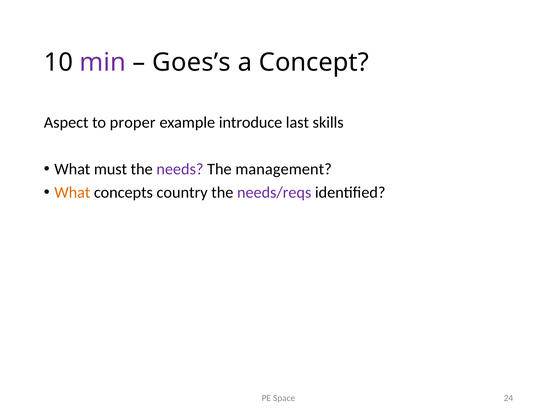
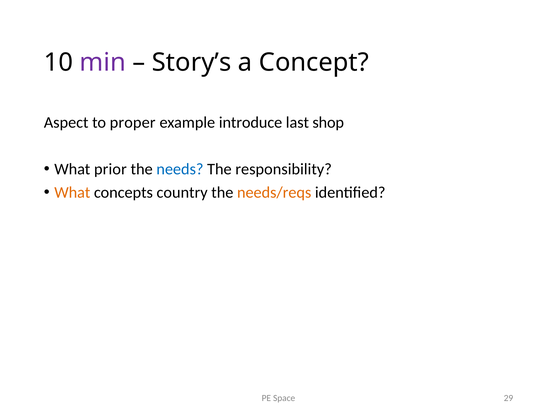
Goes’s: Goes’s -> Story’s
skills: skills -> shop
must: must -> prior
needs colour: purple -> blue
management: management -> responsibility
needs/reqs colour: purple -> orange
24: 24 -> 29
